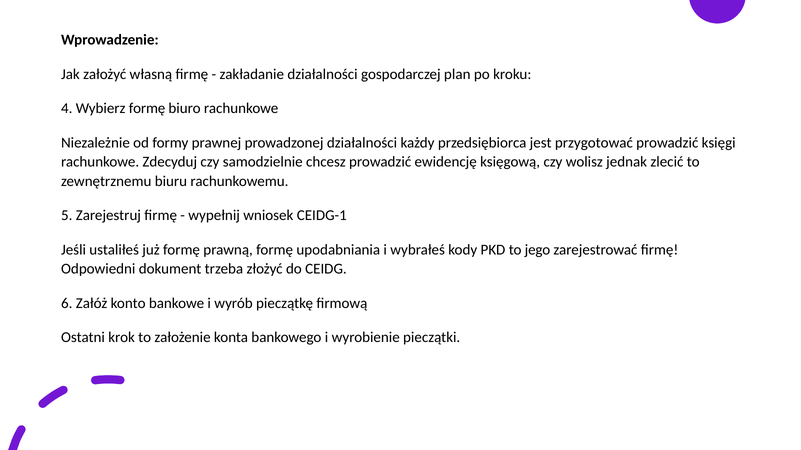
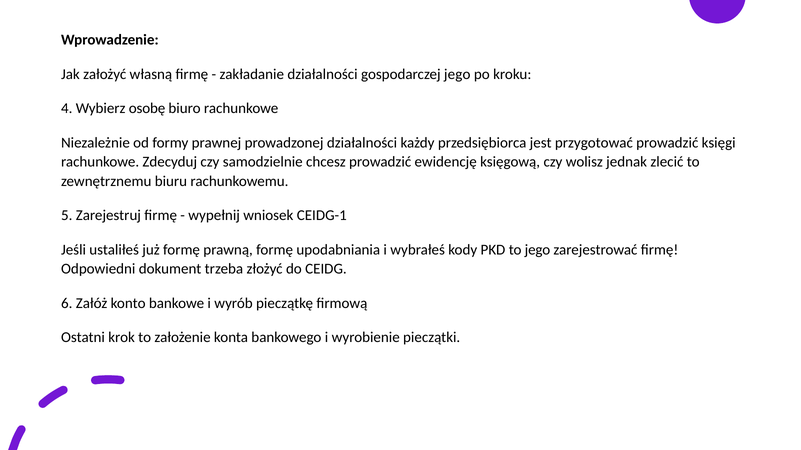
gospodarczej plan: plan -> jego
Wybierz formę: formę -> osobę
